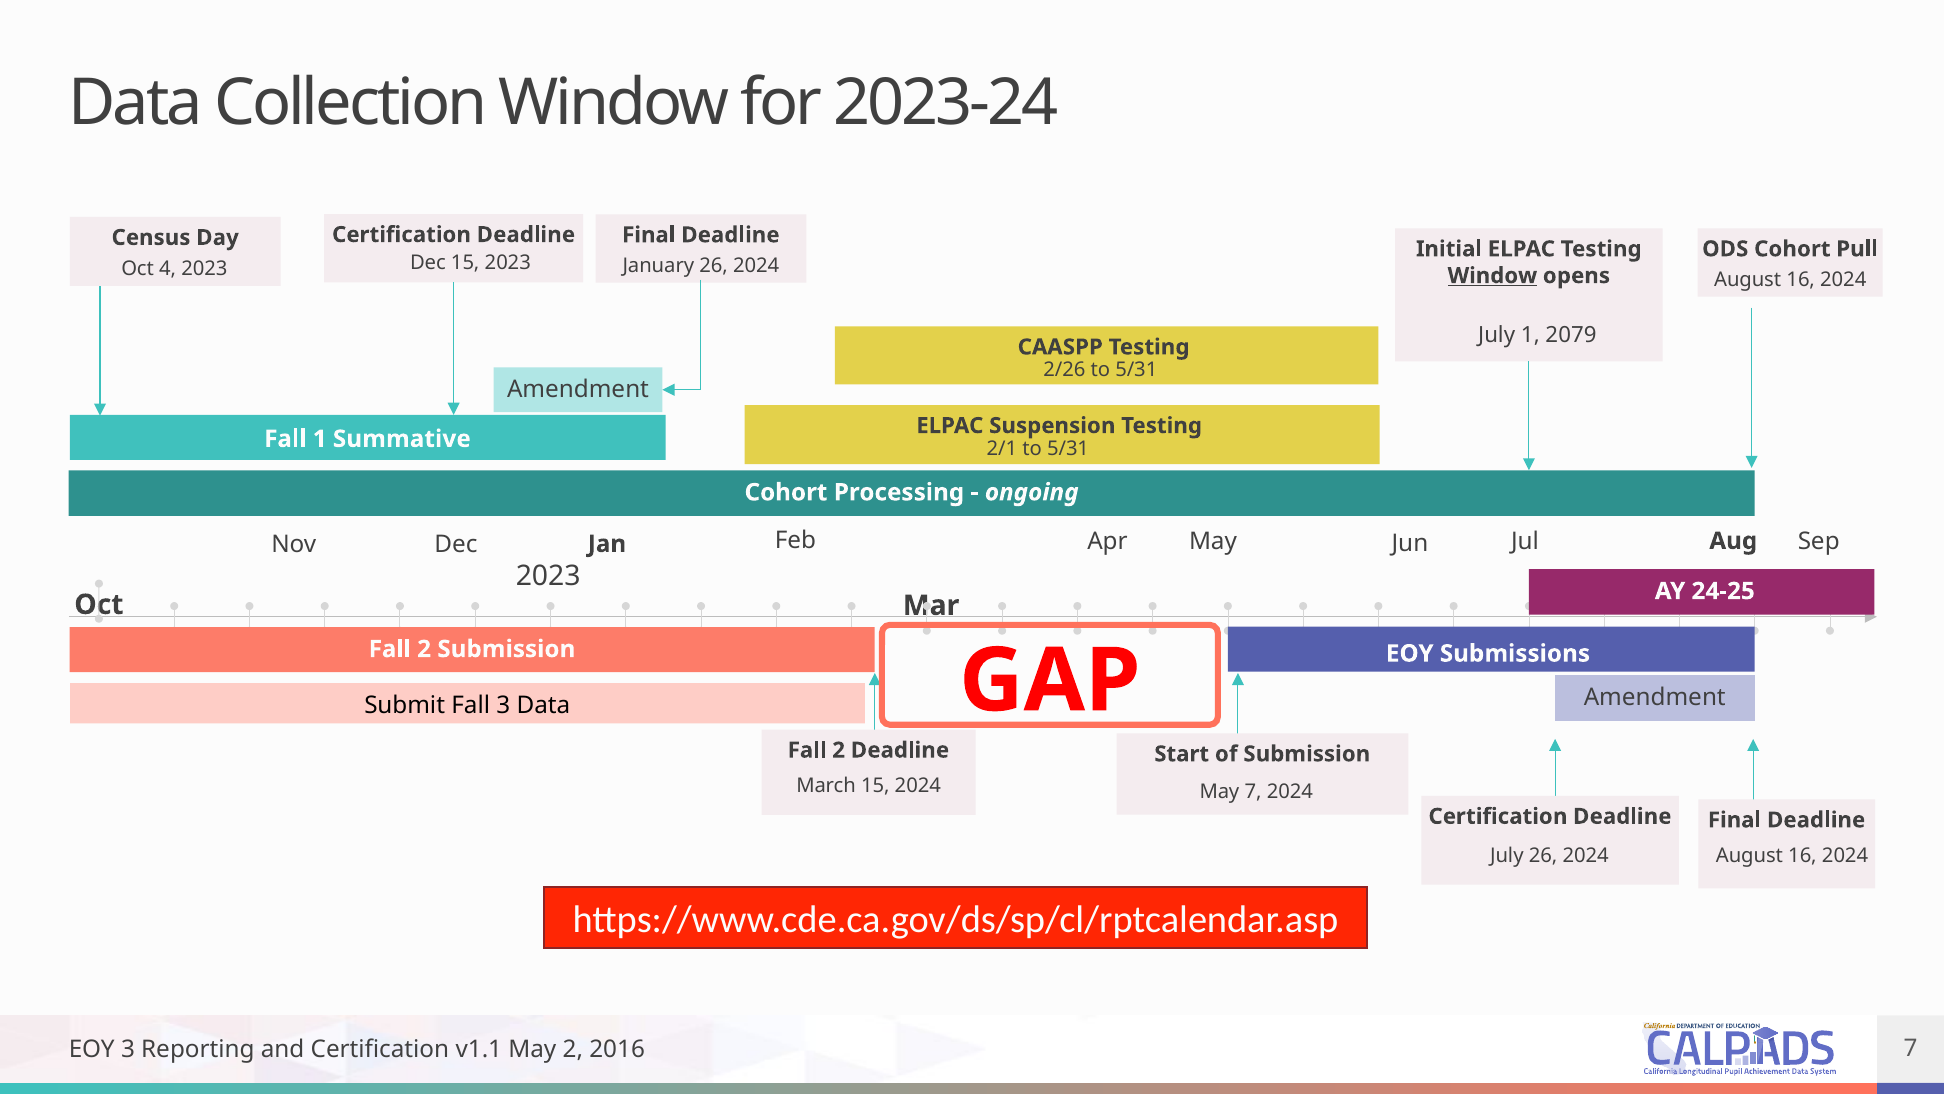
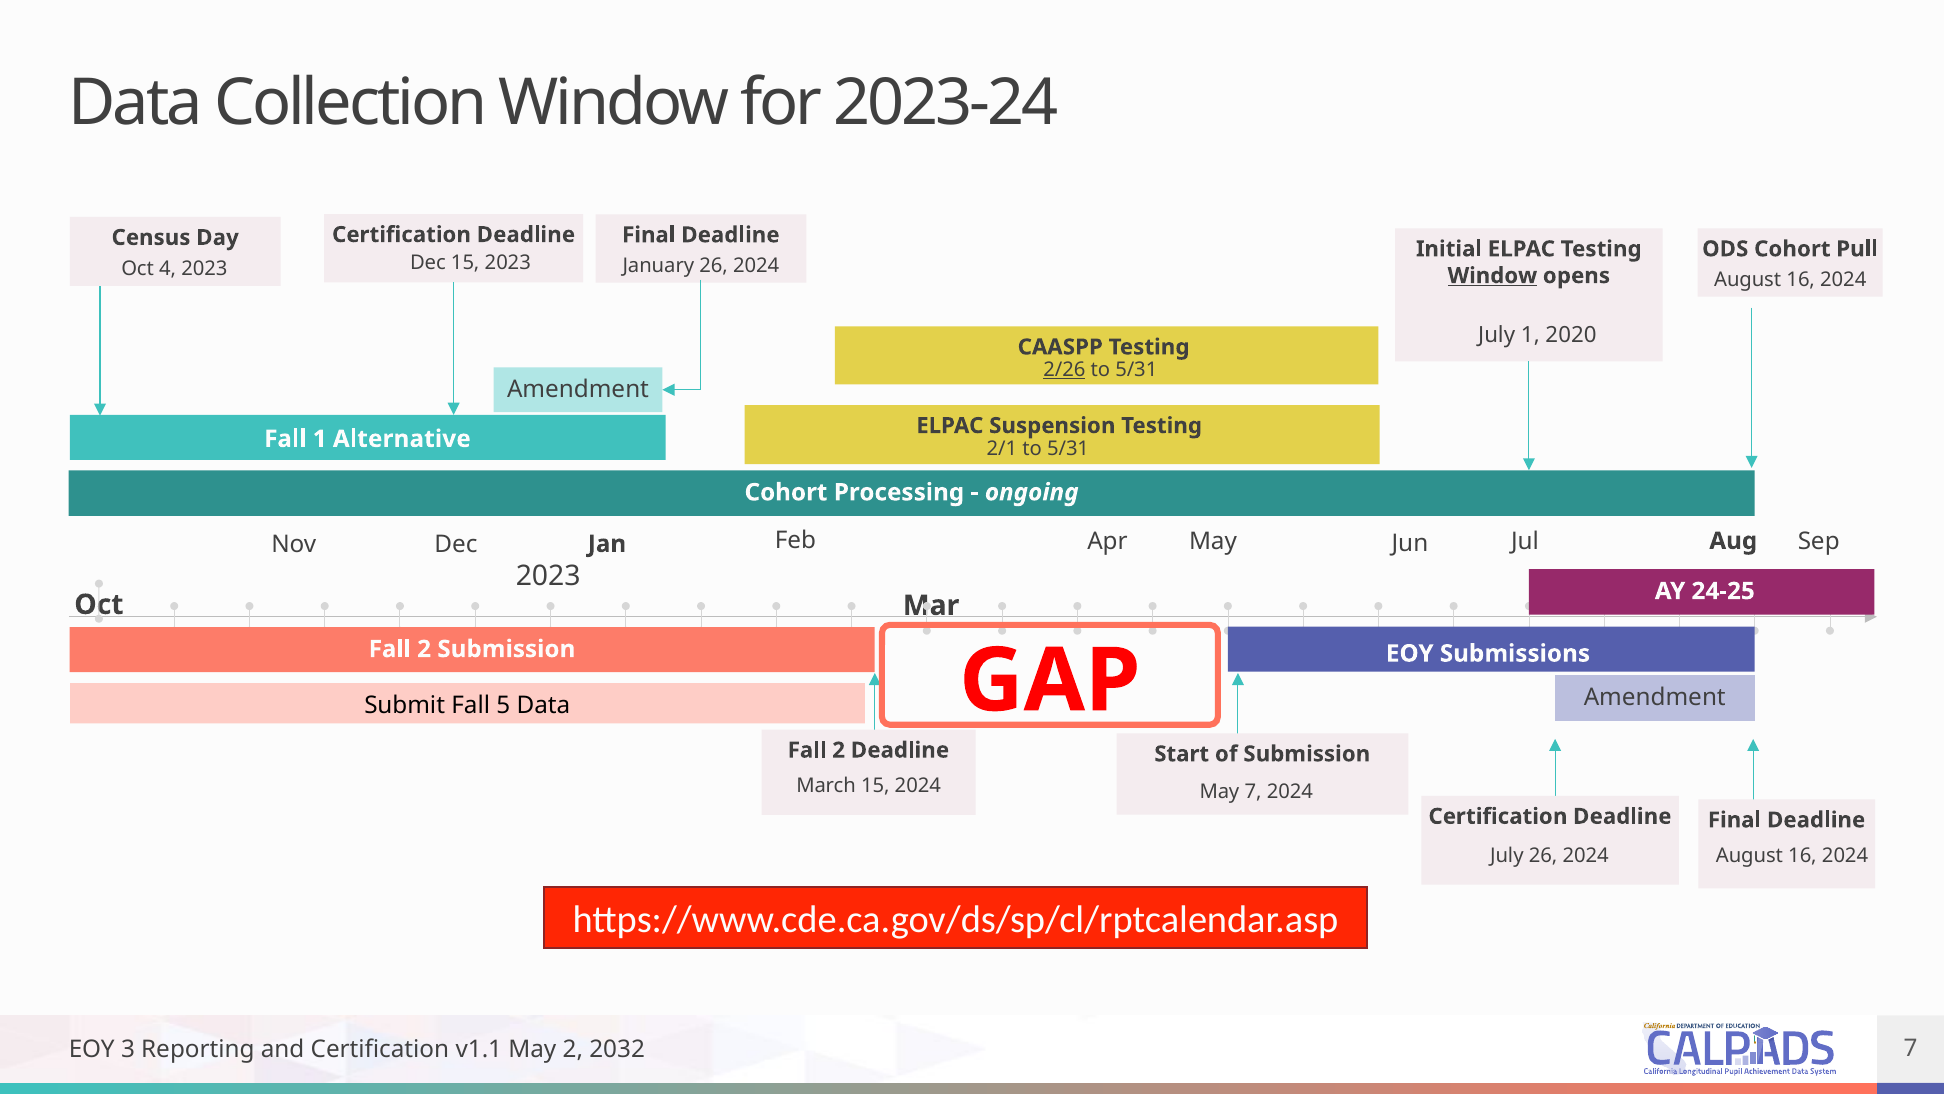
2079: 2079 -> 2020
2/26 underline: none -> present
Summative: Summative -> Alternative
Fall 3: 3 -> 5
2016: 2016 -> 2032
